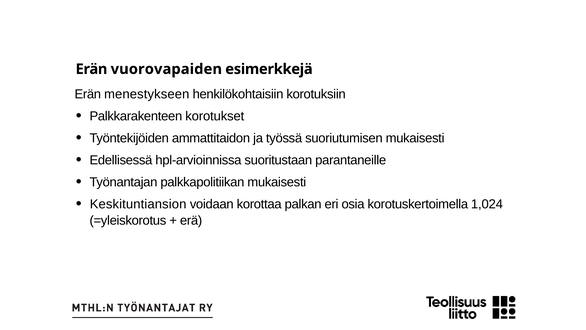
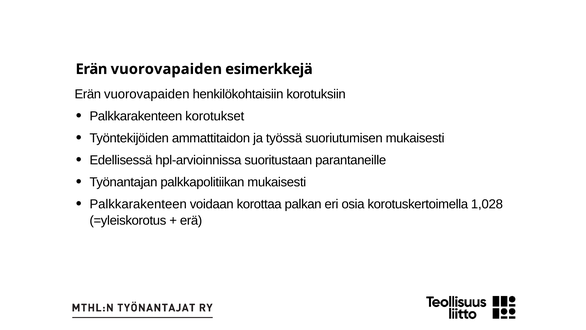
menestykseen at (147, 94): menestykseen -> vuorovapaiden
Keskituntiansion at (138, 204): Keskituntiansion -> Palkkarakenteen
1,024: 1,024 -> 1,028
